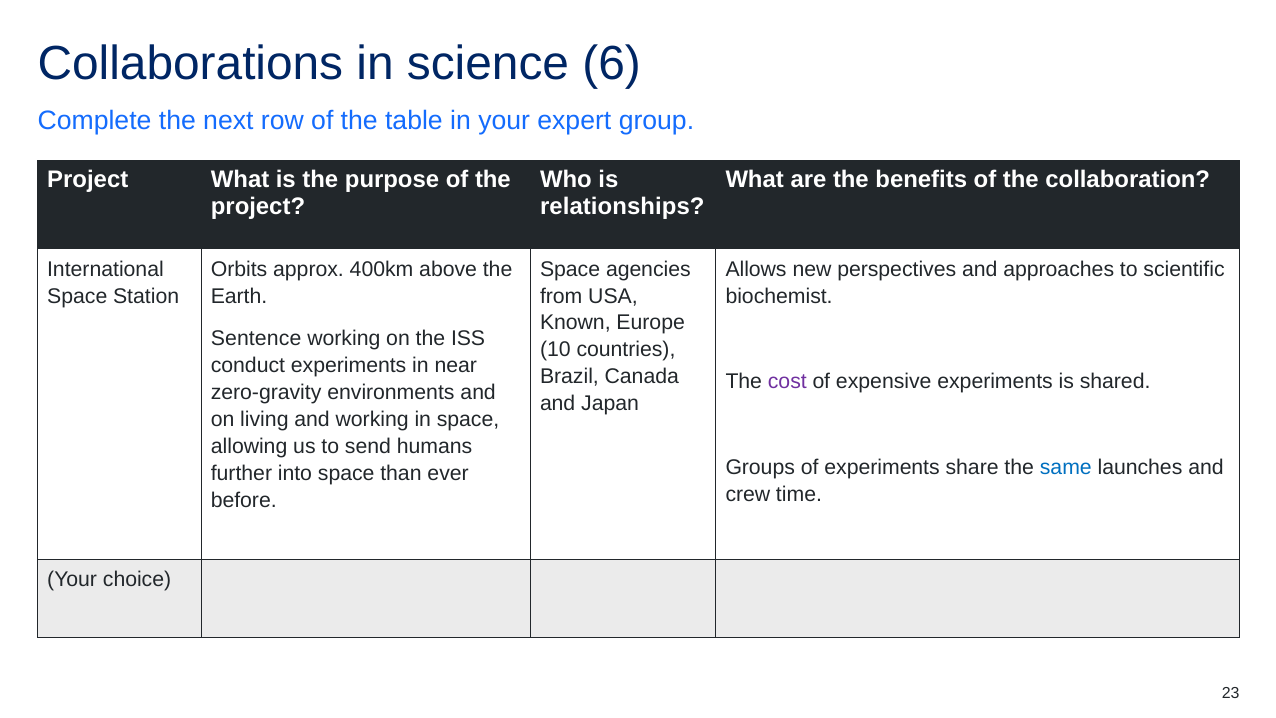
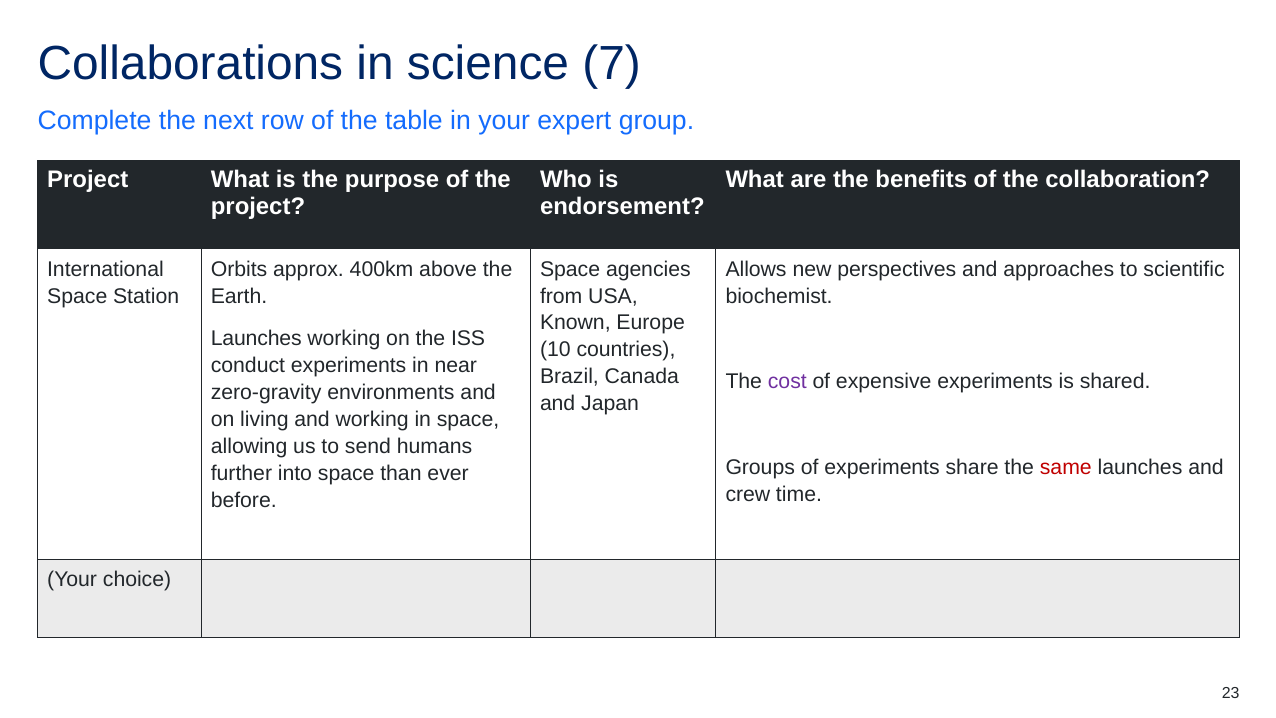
6: 6 -> 7
relationships: relationships -> endorsement
Sentence at (256, 339): Sentence -> Launches
same colour: blue -> red
